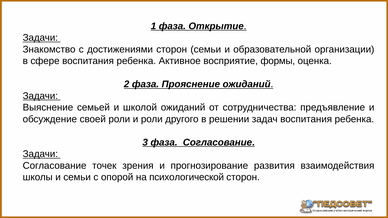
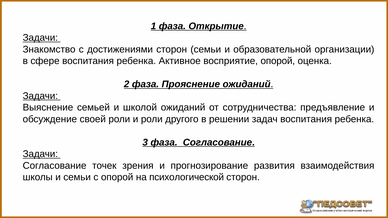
восприятие формы: формы -> опорой
